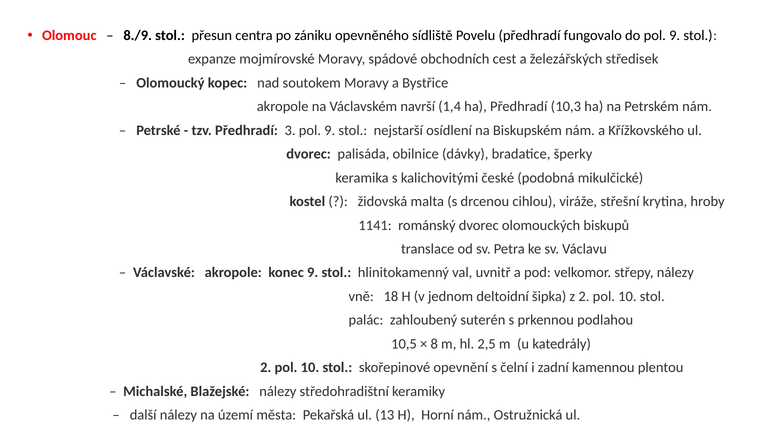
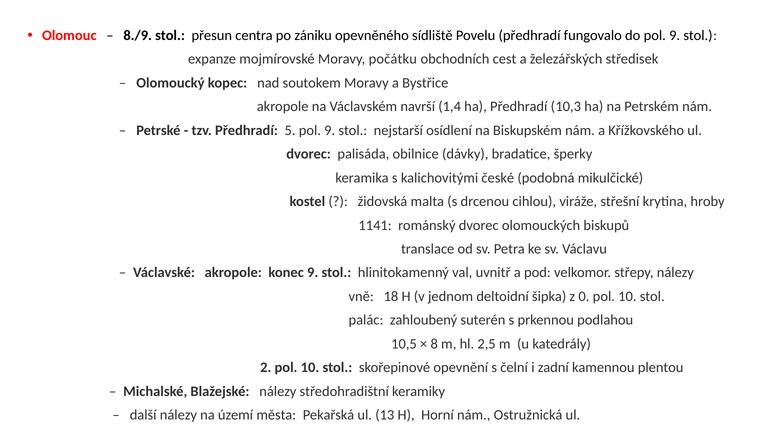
spádové: spádové -> počátku
3: 3 -> 5
z 2: 2 -> 0
